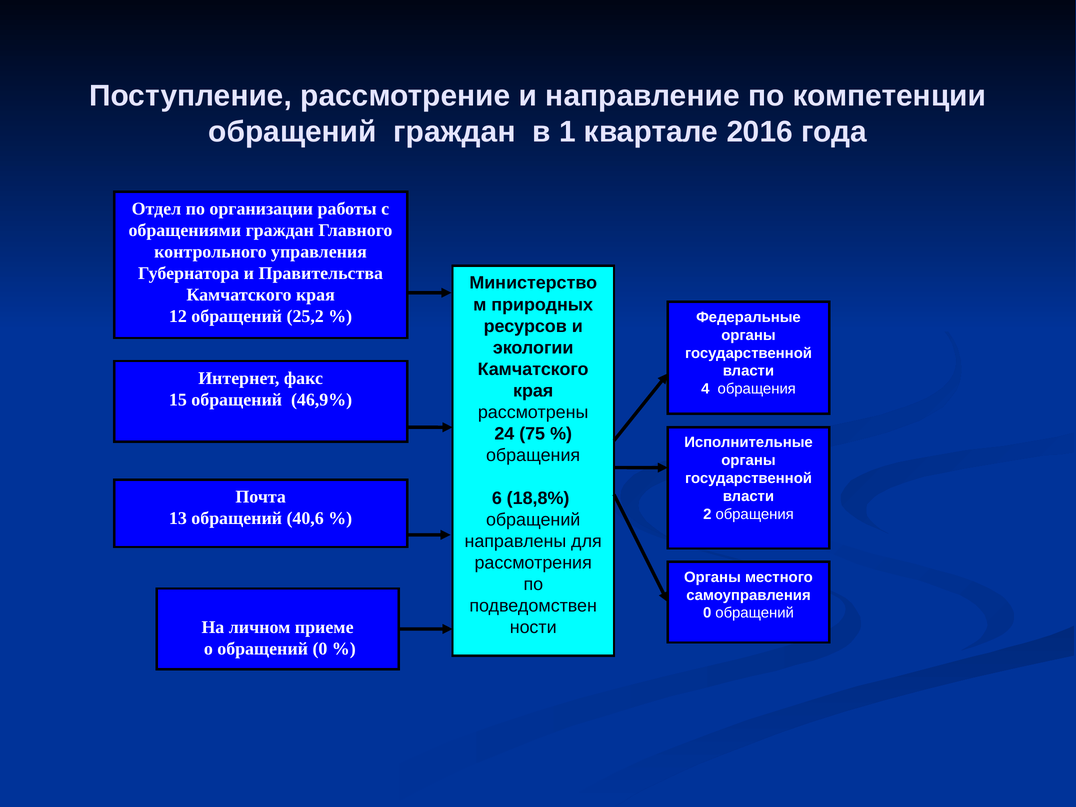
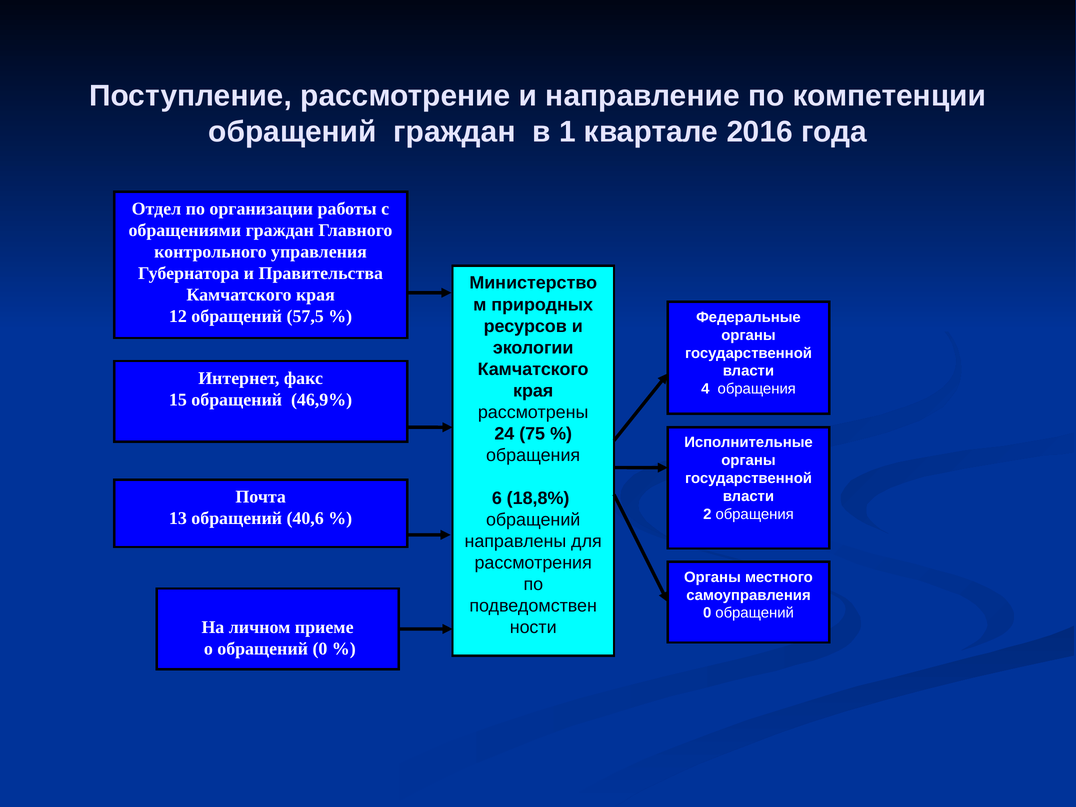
25,2: 25,2 -> 57,5
